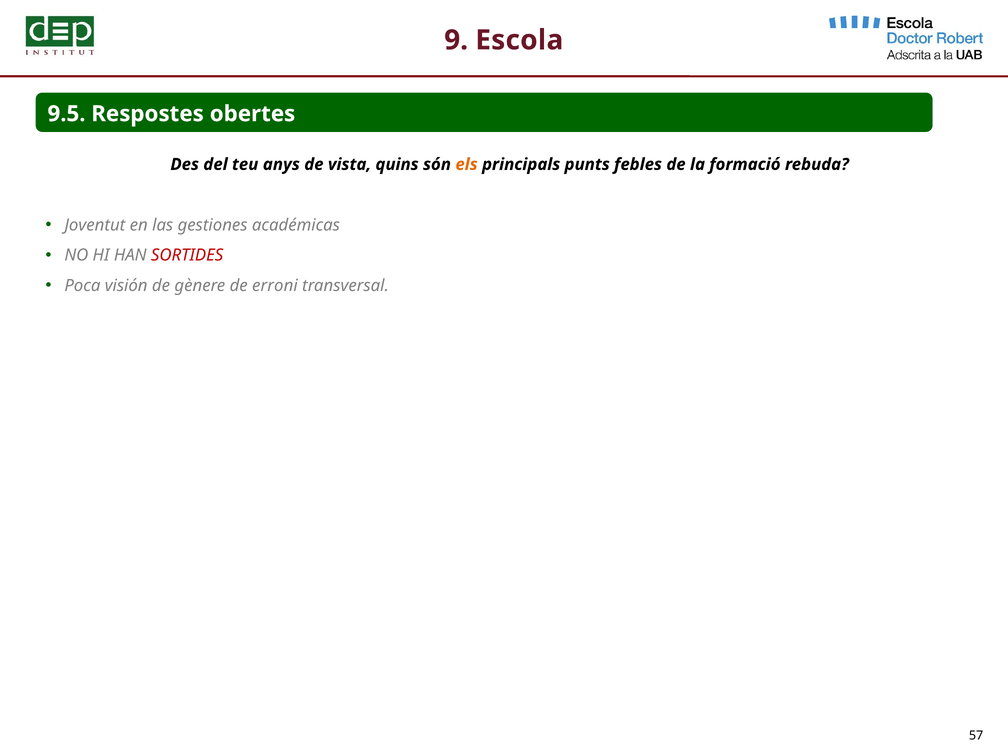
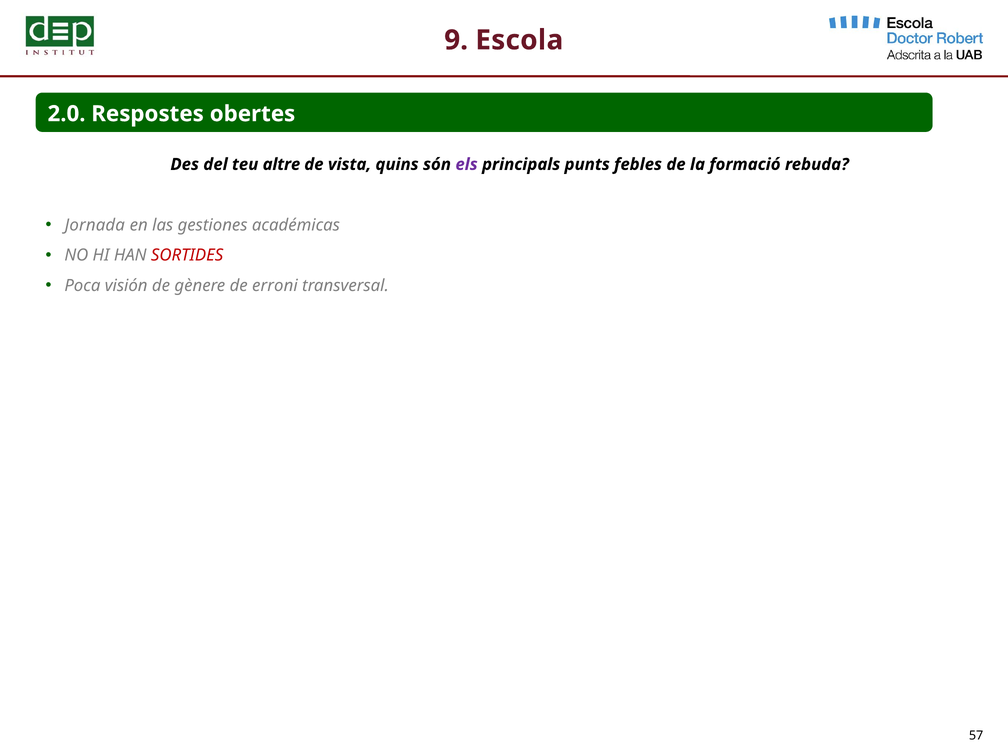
9.5: 9.5 -> 2.0
anys: anys -> altre
els colour: orange -> purple
Joventut: Joventut -> Jornada
